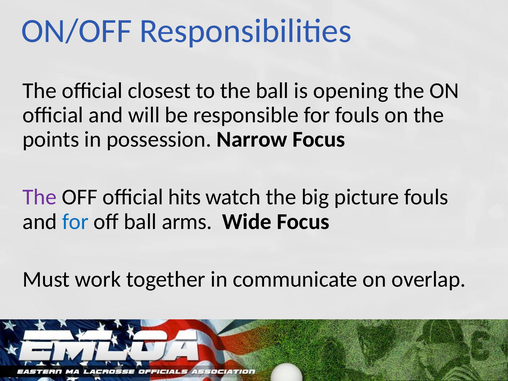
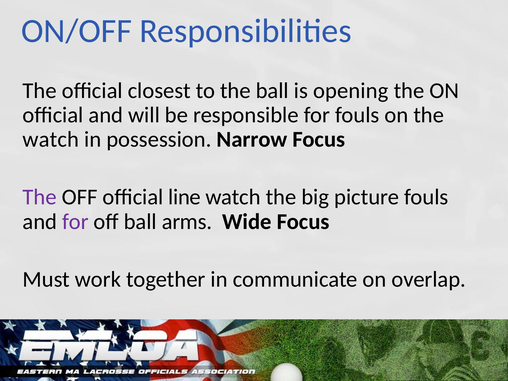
points at (51, 139): points -> watch
hits: hits -> line
for at (75, 222) colour: blue -> purple
